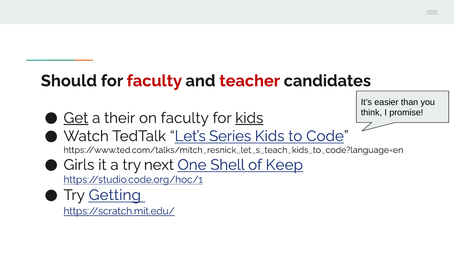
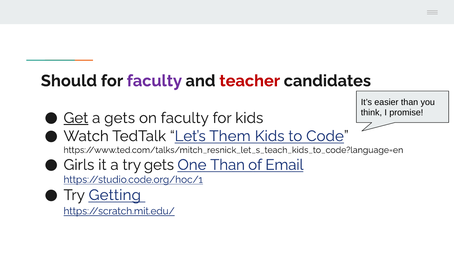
faculty at (154, 81) colour: red -> purple
a their: their -> gets
kids at (249, 118) underline: present -> none
Series: Series -> Them
try next: next -> gets
One Shell: Shell -> Than
Keep: Keep -> Email
